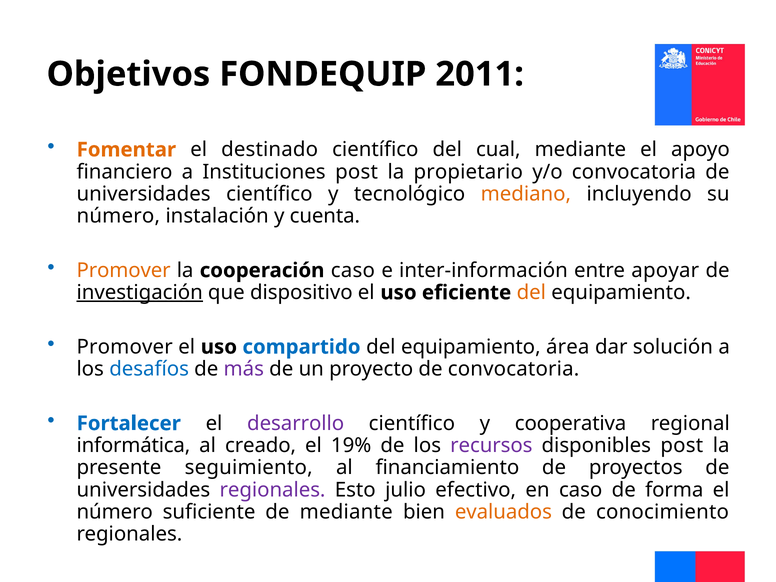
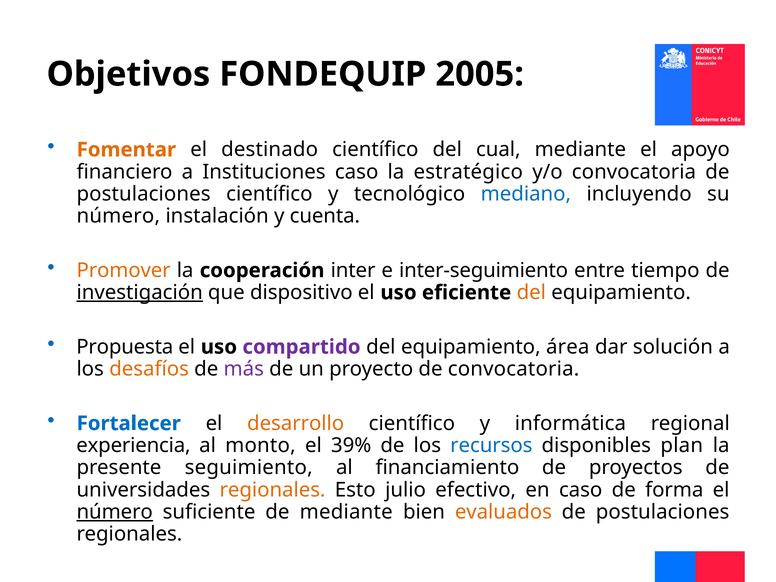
2011: 2011 -> 2005
Instituciones post: post -> caso
propietario: propietario -> estratégico
universidades at (144, 194): universidades -> postulaciones
mediano colour: orange -> blue
cooperación caso: caso -> inter
inter-información: inter-información -> inter-seguimiento
apoyar: apoyar -> tiempo
Promover at (125, 347): Promover -> Propuesta
compartido colour: blue -> purple
desafíos colour: blue -> orange
desarrollo colour: purple -> orange
cooperativa: cooperativa -> informática
informática: informática -> experiencia
creado: creado -> monto
19%: 19% -> 39%
recursos colour: purple -> blue
disponibles post: post -> plan
regionales at (273, 490) colour: purple -> orange
número at (115, 512) underline: none -> present
conocimiento at (663, 512): conocimiento -> postulaciones
